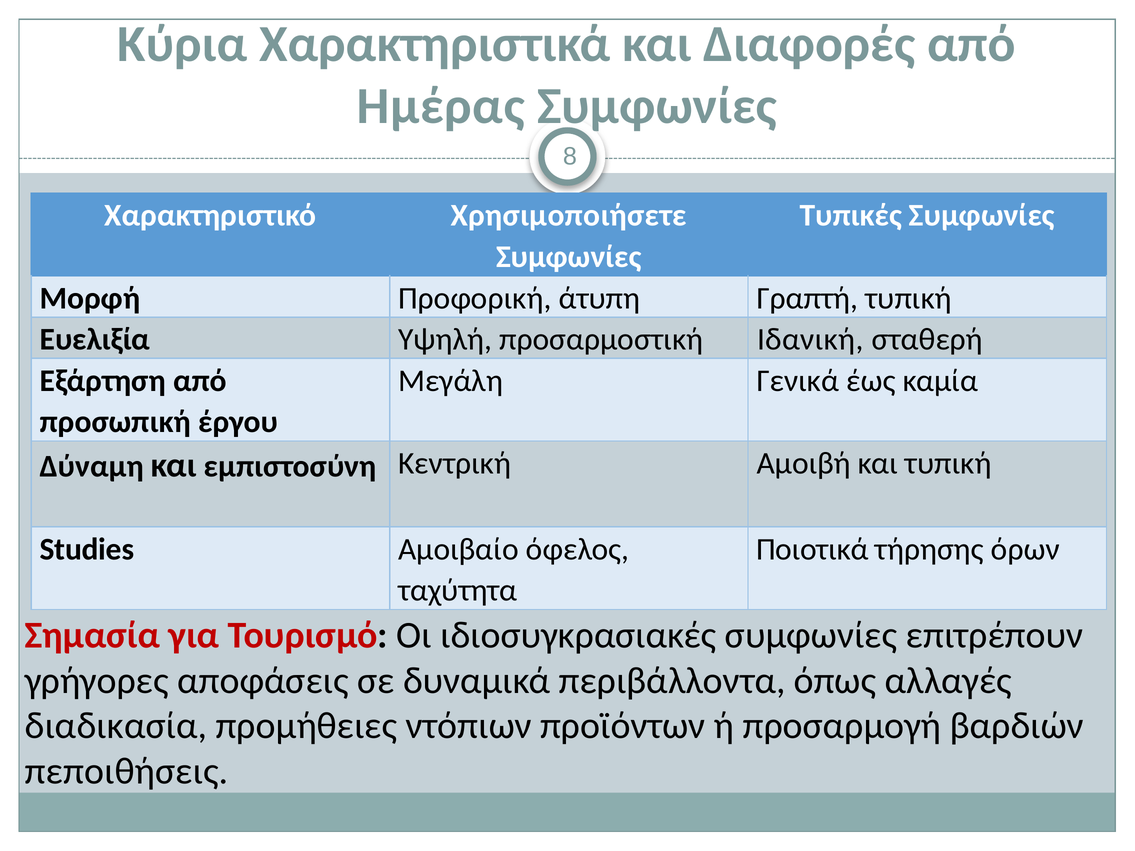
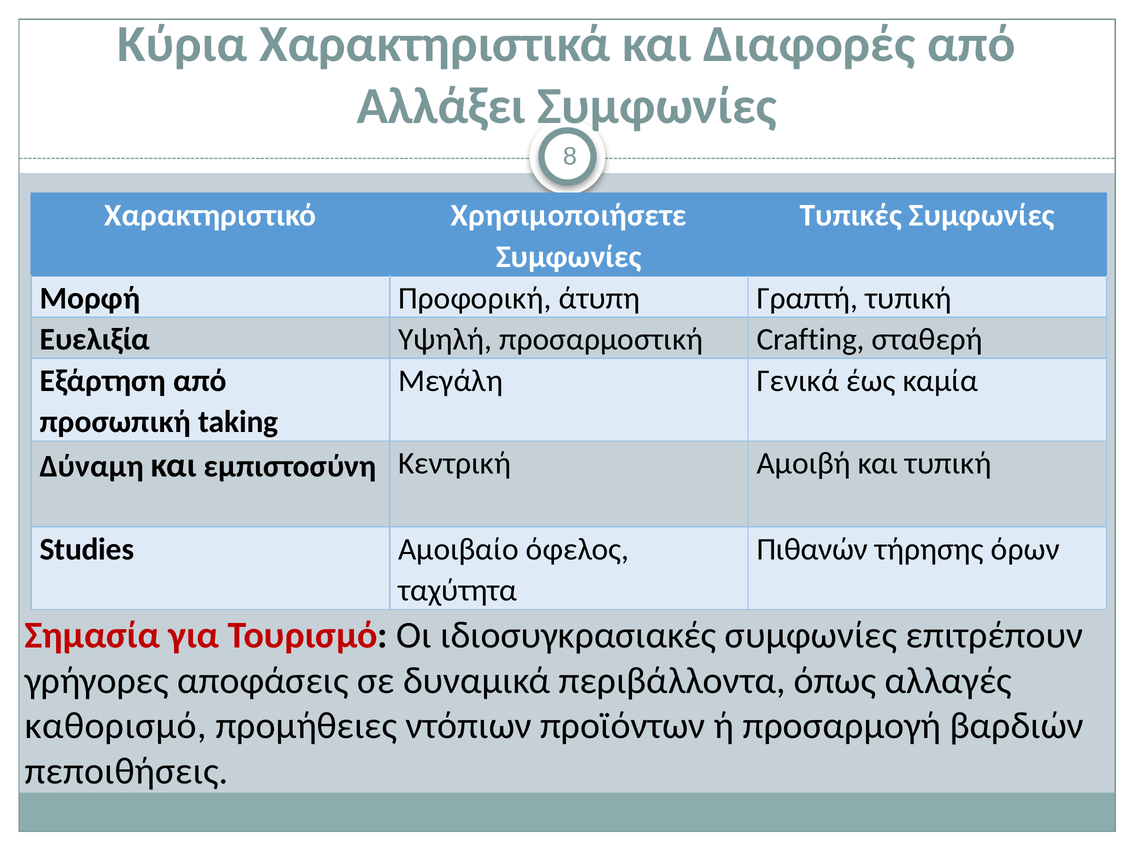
Ημέρας: Ημέρας -> Αλλάξει
Ιδανική: Ιδανική -> Crafting
έργου: έργου -> taking
Ποιοτικά: Ποιοτικά -> Πιθανών
διαδικασία: διαδικασία -> καθορισμό
